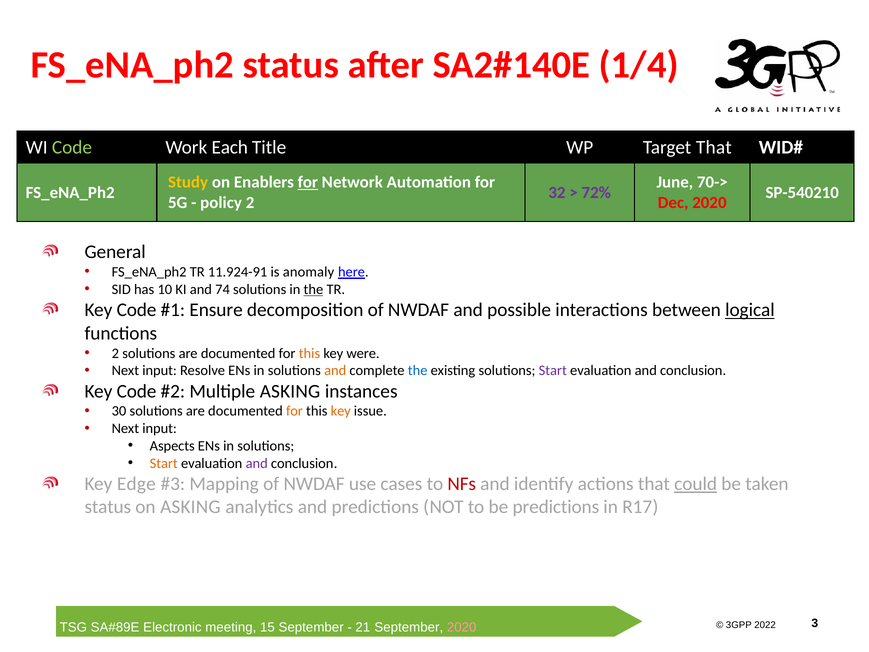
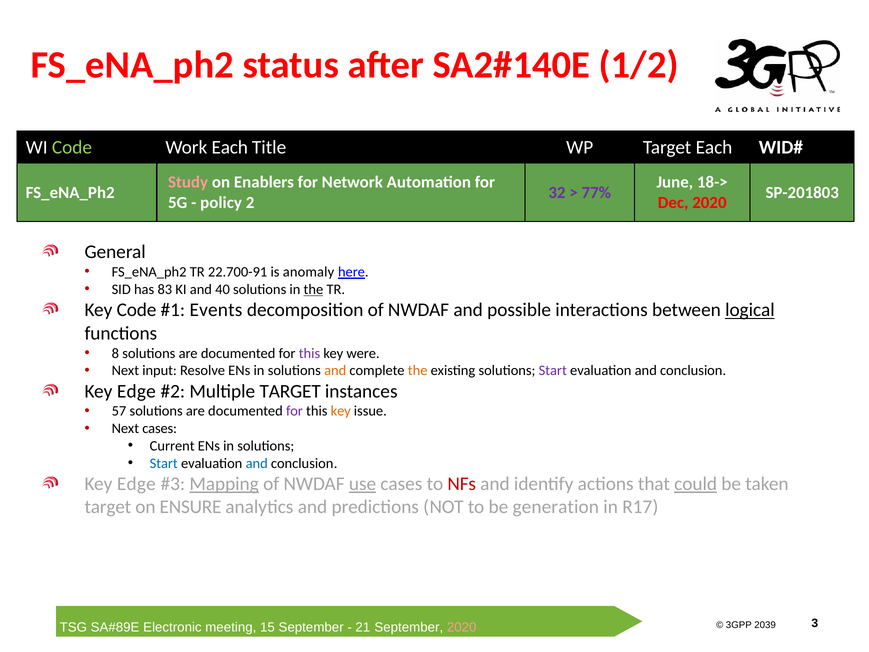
1/4: 1/4 -> 1/2
Target That: That -> Each
Study colour: yellow -> pink
for at (308, 182) underline: present -> none
70->: 70-> -> 18->
72%: 72% -> 77%
SP-540210: SP-540210 -> SP-201803
11.924-91: 11.924-91 -> 22.700-91
10: 10 -> 83
74: 74 -> 40
Ensure: Ensure -> Events
2 at (115, 353): 2 -> 8
this at (309, 353) colour: orange -> purple
the at (418, 370) colour: blue -> orange
Code at (137, 391): Code -> Edge
Multiple ASKING: ASKING -> TARGET
30: 30 -> 57
for at (294, 411) colour: orange -> purple
input at (160, 428): input -> cases
Aspects: Aspects -> Current
Start at (164, 463) colour: orange -> blue
and at (257, 463) colour: purple -> blue
Mapping underline: none -> present
use underline: none -> present
status at (108, 507): status -> target
on ASKING: ASKING -> ENSURE
be predictions: predictions -> generation
2022: 2022 -> 2039
